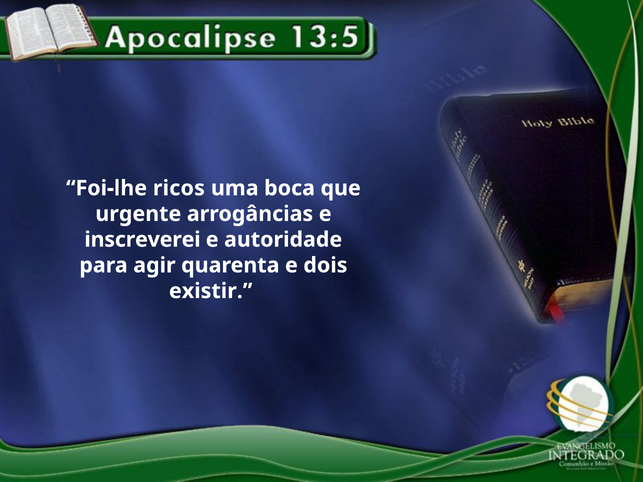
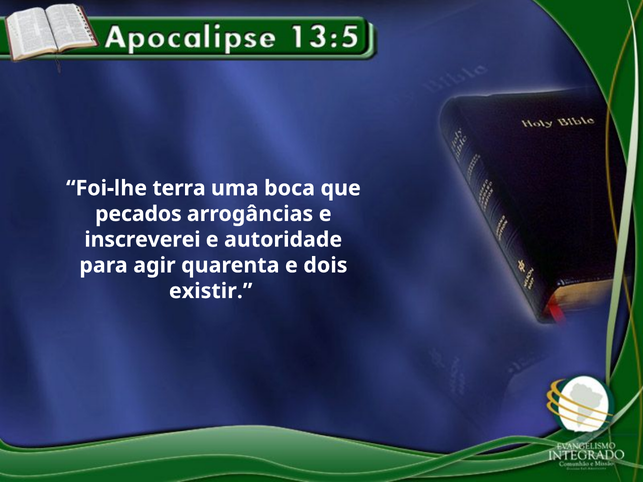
ricos: ricos -> terra
urgente: urgente -> pecados
